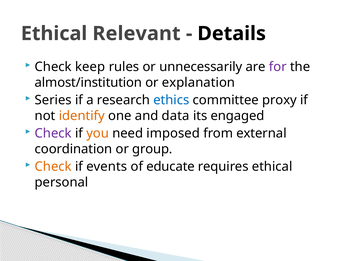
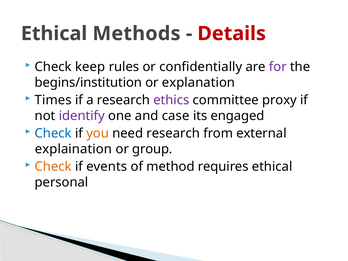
Relevant: Relevant -> Methods
Details colour: black -> red
unnecessarily: unnecessarily -> confidentially
almost/institution: almost/institution -> begins/institution
Series: Series -> Times
ethics colour: blue -> purple
identify colour: orange -> purple
data: data -> case
Check at (53, 133) colour: purple -> blue
need imposed: imposed -> research
coordination: coordination -> explaination
educate: educate -> method
